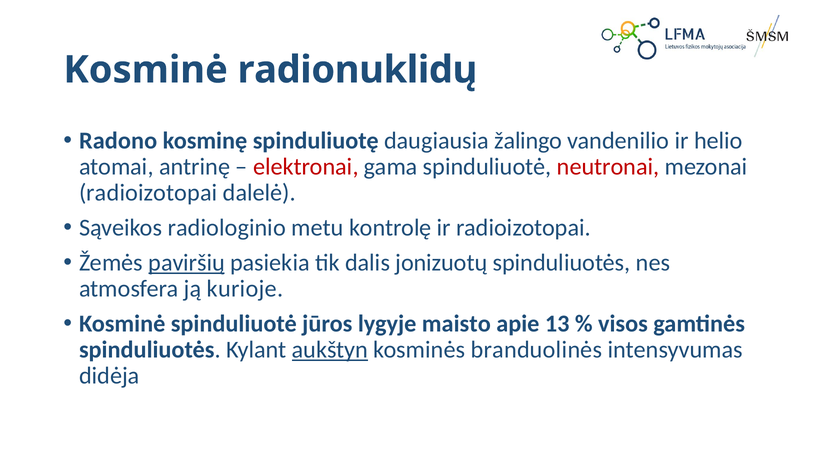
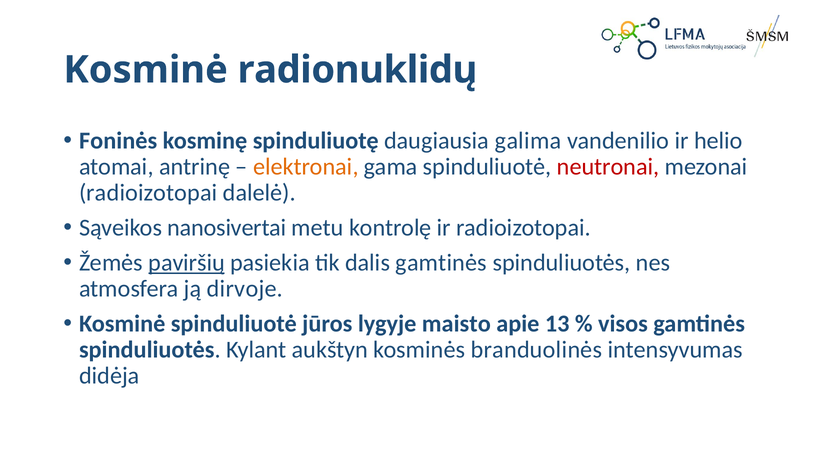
Radono: Radono -> Foninės
žalingo: žalingo -> galima
elektronai colour: red -> orange
radiologinio: radiologinio -> nanosivertai
dalis jonizuotų: jonizuotų -> gamtinės
kurioje: kurioje -> dirvoje
aukštyn underline: present -> none
